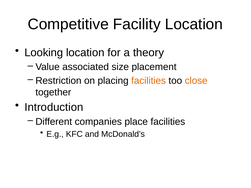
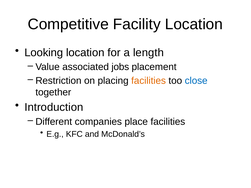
theory: theory -> length
size: size -> jobs
close colour: orange -> blue
